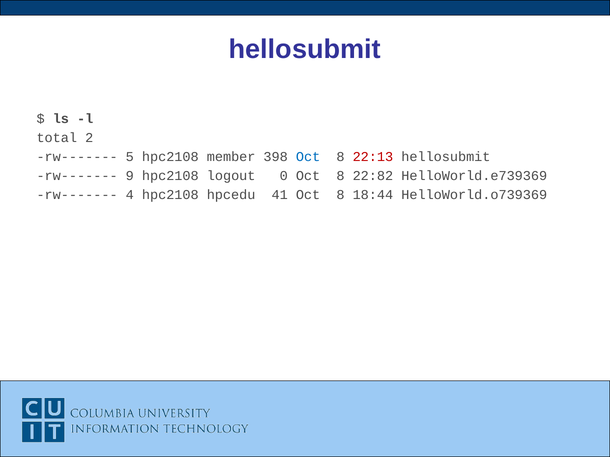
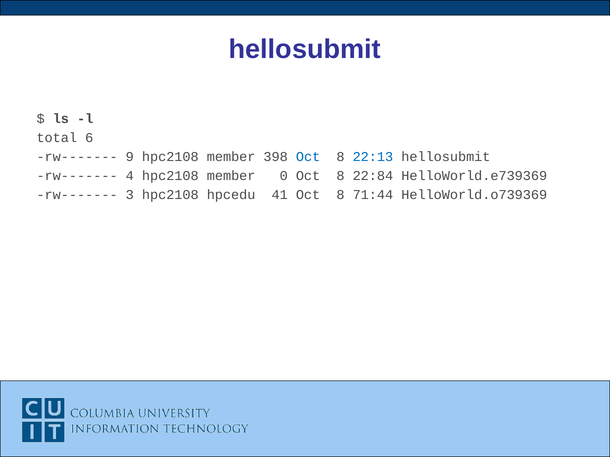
2: 2 -> 6
5: 5 -> 9
22:13 colour: red -> blue
9: 9 -> 4
logout at (231, 176): logout -> member
22:82: 22:82 -> 22:84
4: 4 -> 3
18:44: 18:44 -> 71:44
